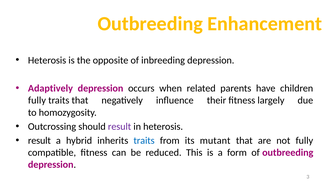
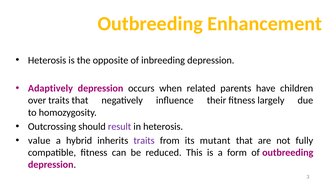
fully at (37, 100): fully -> over
result at (39, 141): result -> value
traits at (144, 141) colour: blue -> purple
